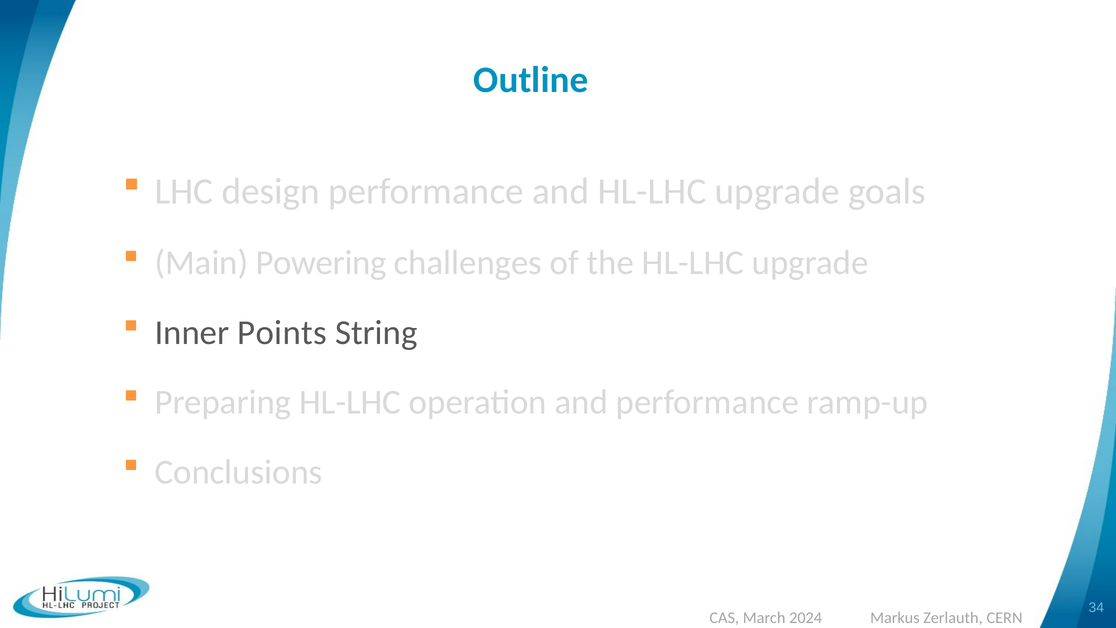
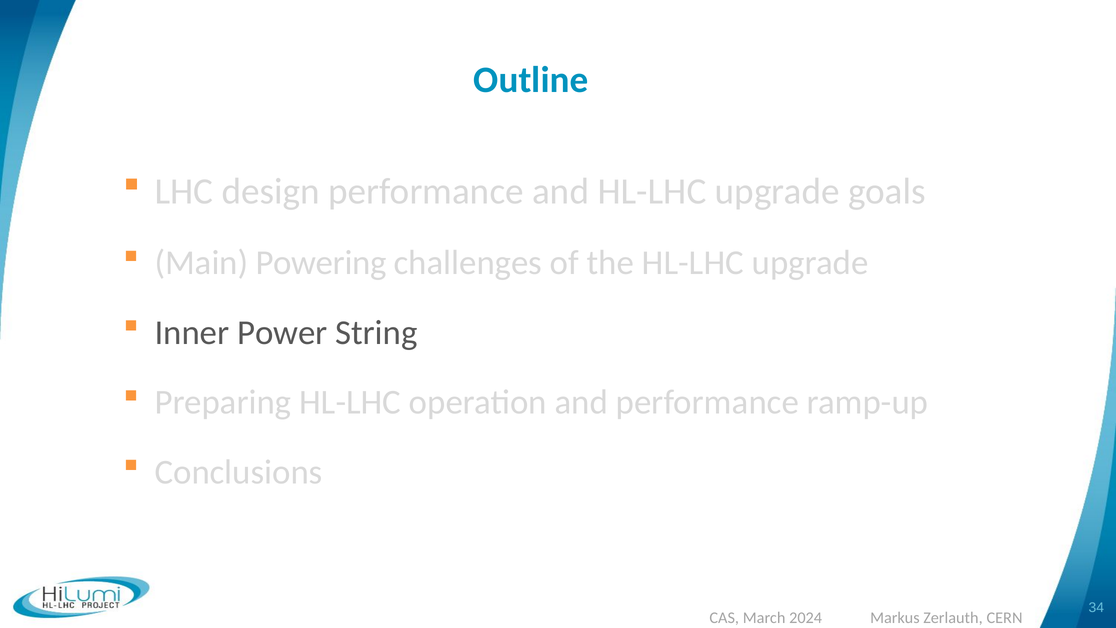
Points: Points -> Power
